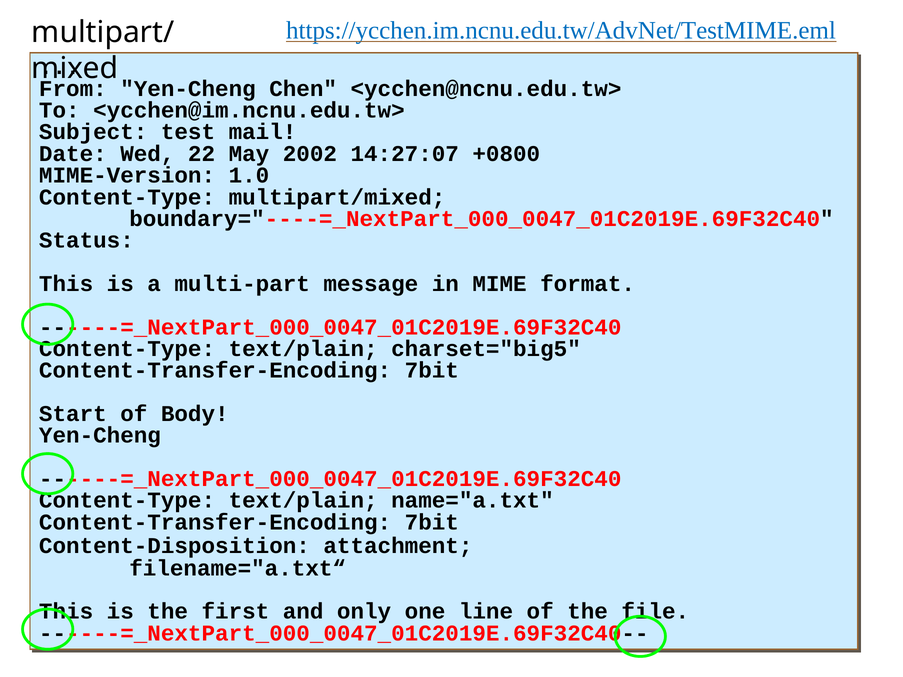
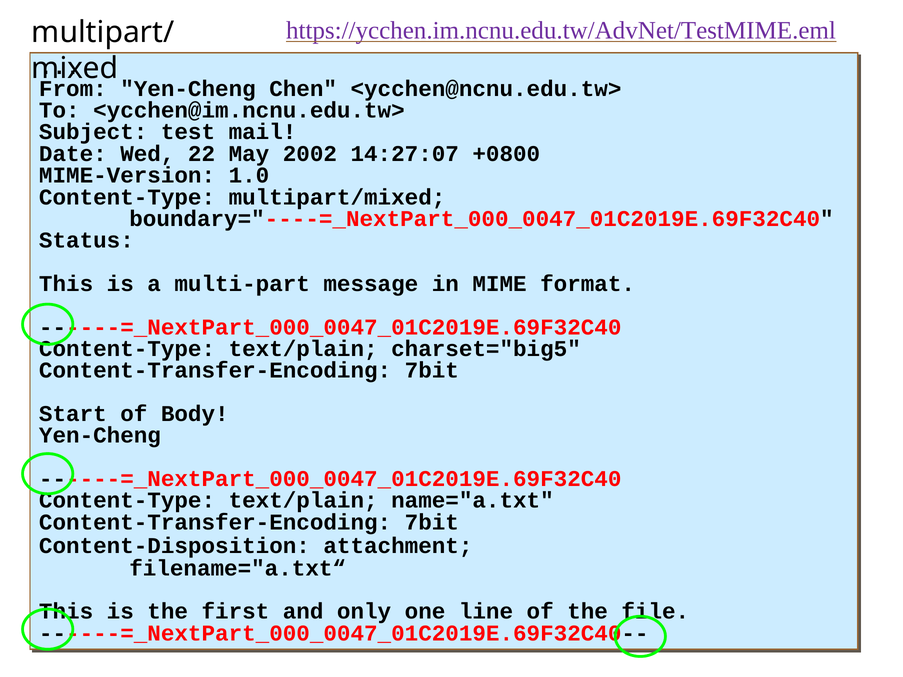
https://ycchen.im.ncnu.edu.tw/AdvNet/TestMIME.eml colour: blue -> purple
